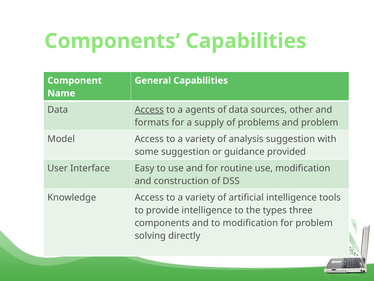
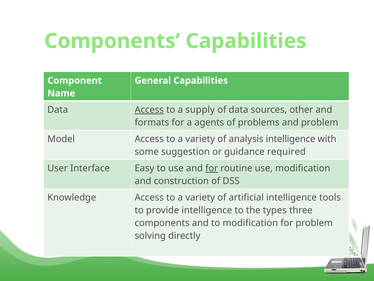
agents: agents -> supply
supply: supply -> agents
analysis suggestion: suggestion -> intelligence
provided: provided -> required
for at (212, 168) underline: none -> present
